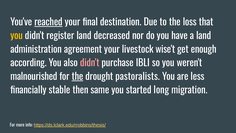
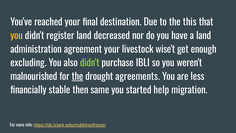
reached underline: present -> none
loss: loss -> this
according: according -> excluding
didn't at (90, 63) colour: pink -> light green
pastoralists: pastoralists -> agreements
long: long -> help
